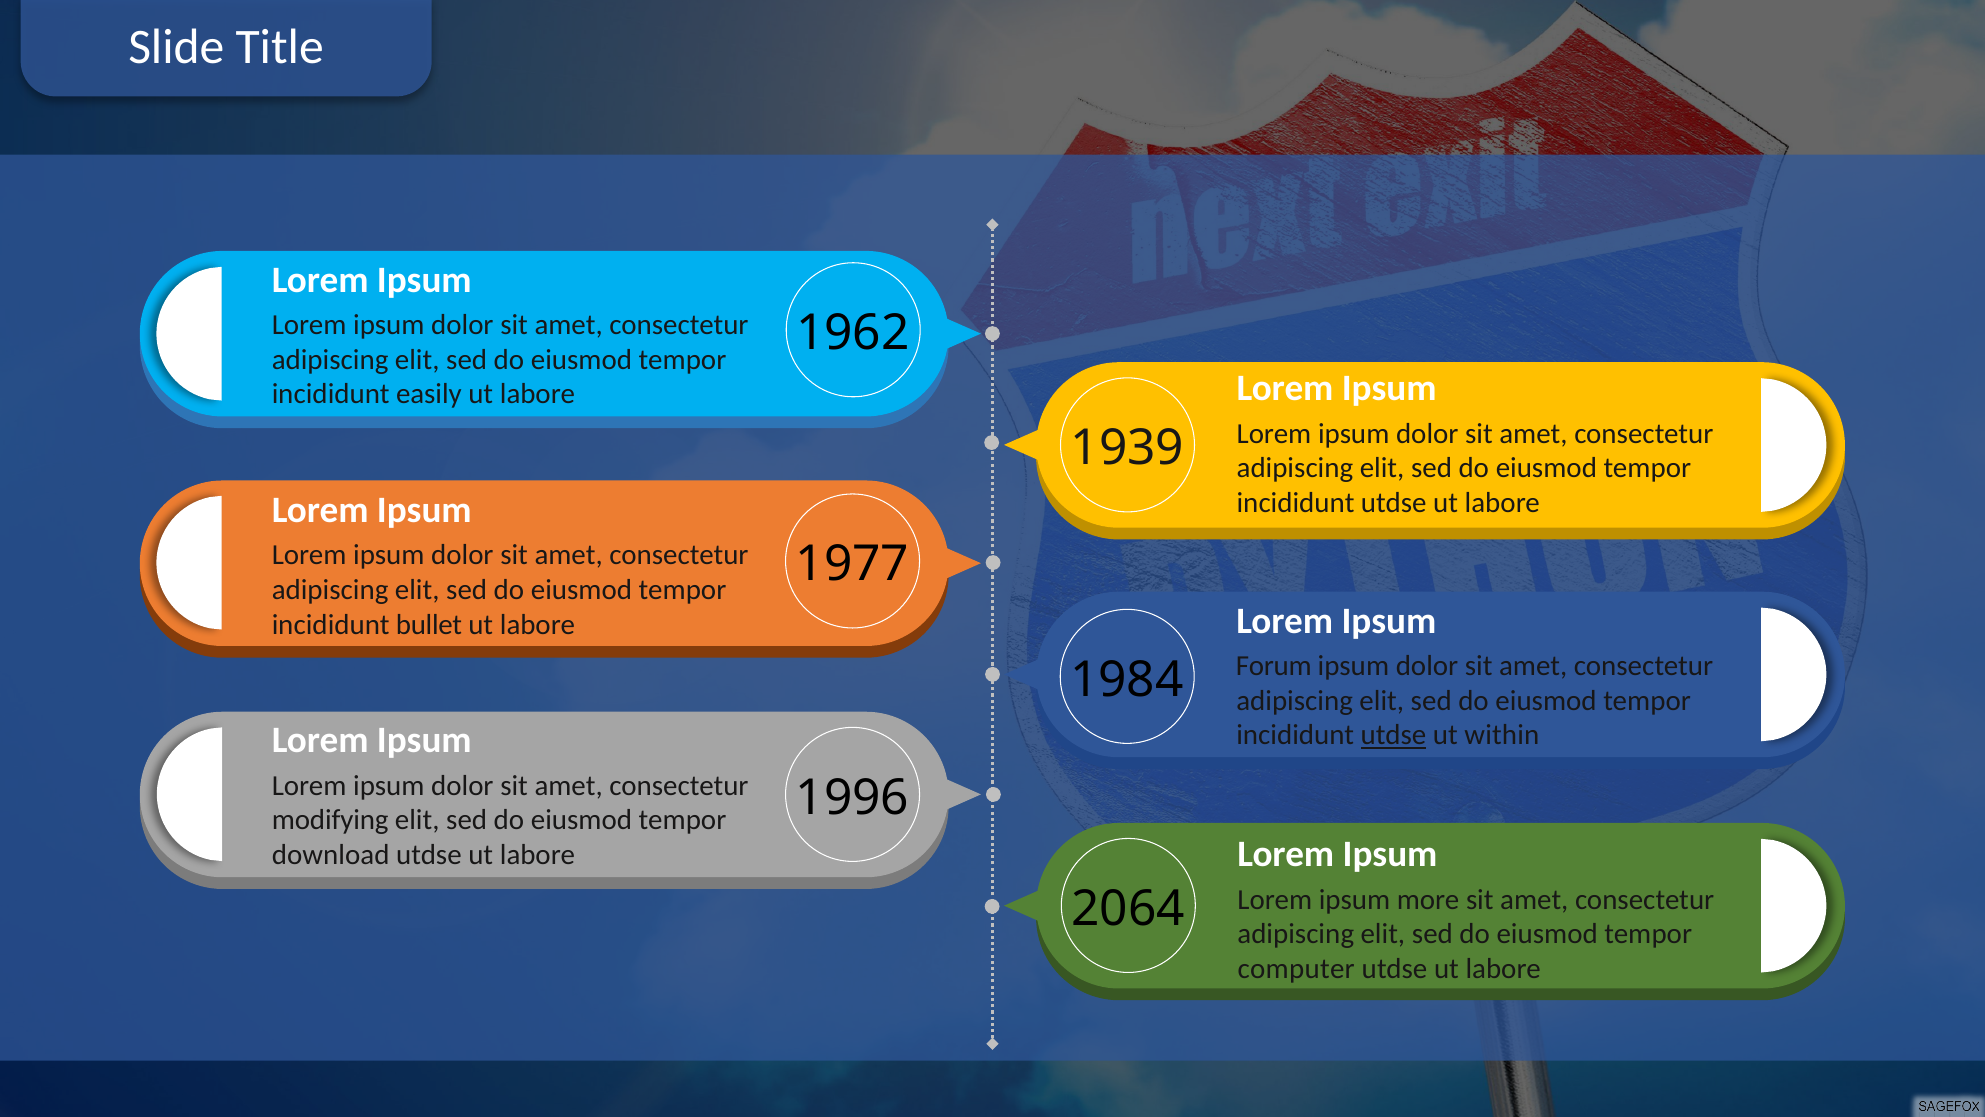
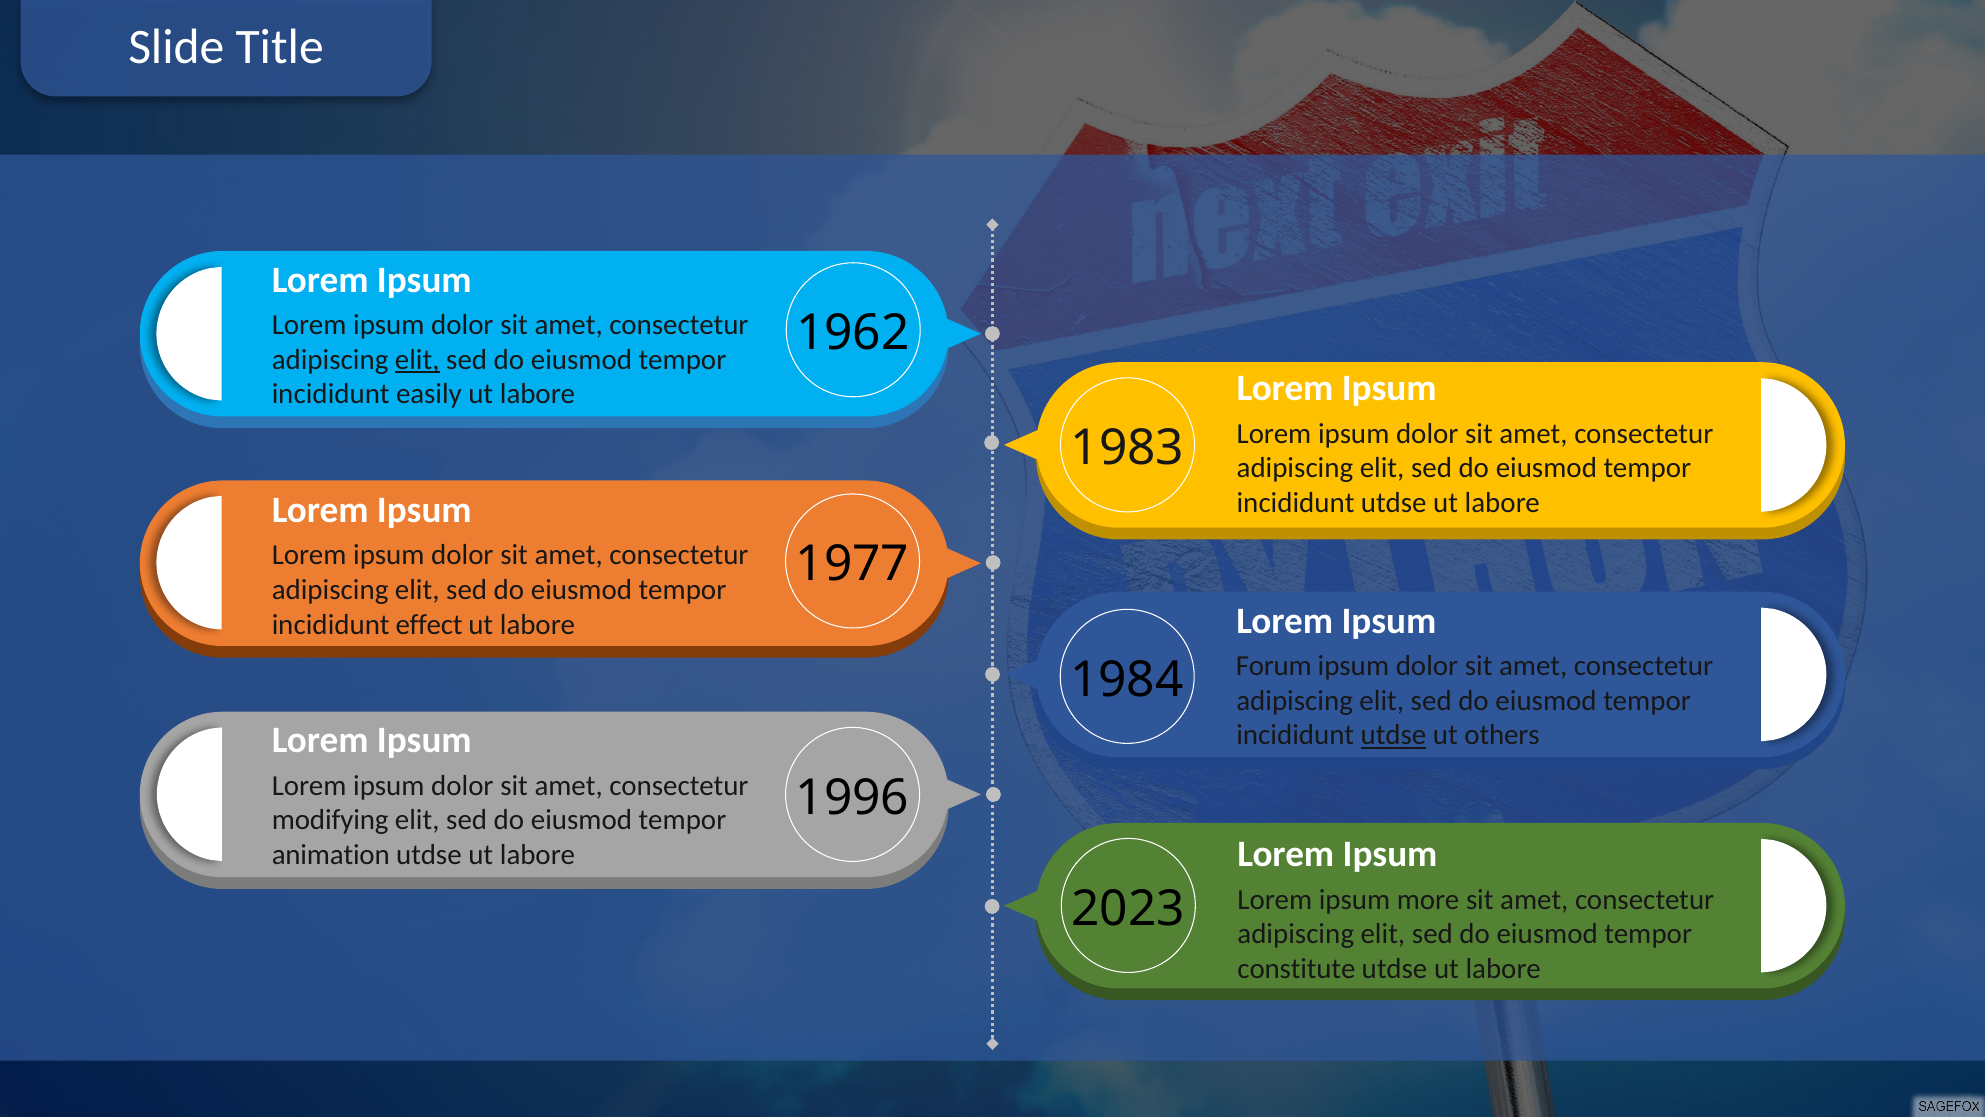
elit at (417, 359) underline: none -> present
1939: 1939 -> 1983
bullet: bullet -> effect
within: within -> others
download: download -> animation
2064: 2064 -> 2023
computer: computer -> constitute
